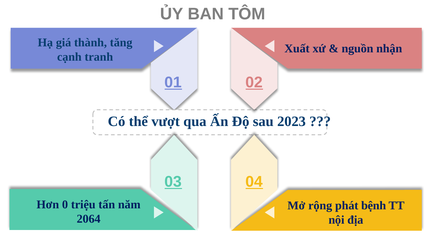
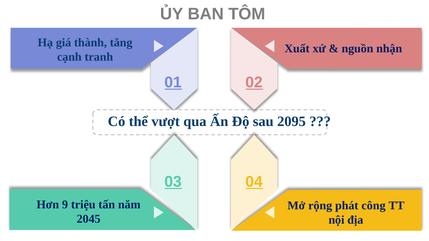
2023: 2023 -> 2095
0: 0 -> 9
bệnh: bệnh -> công
2064: 2064 -> 2045
